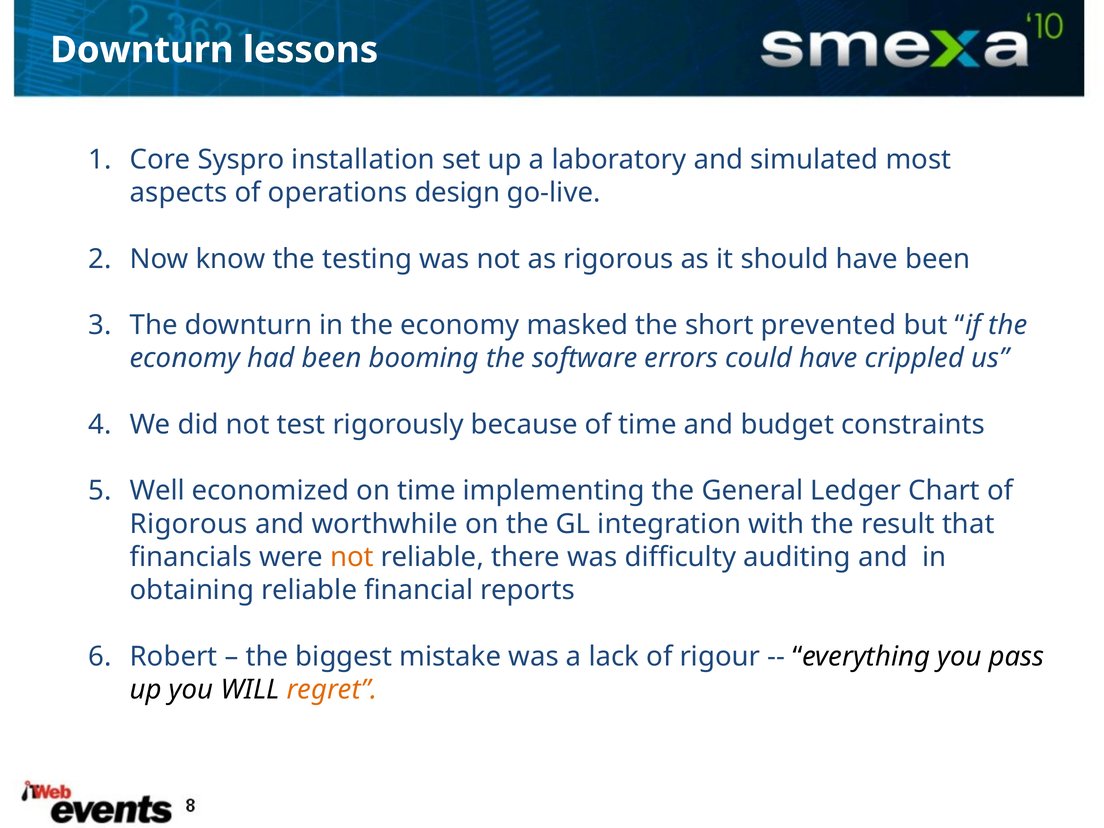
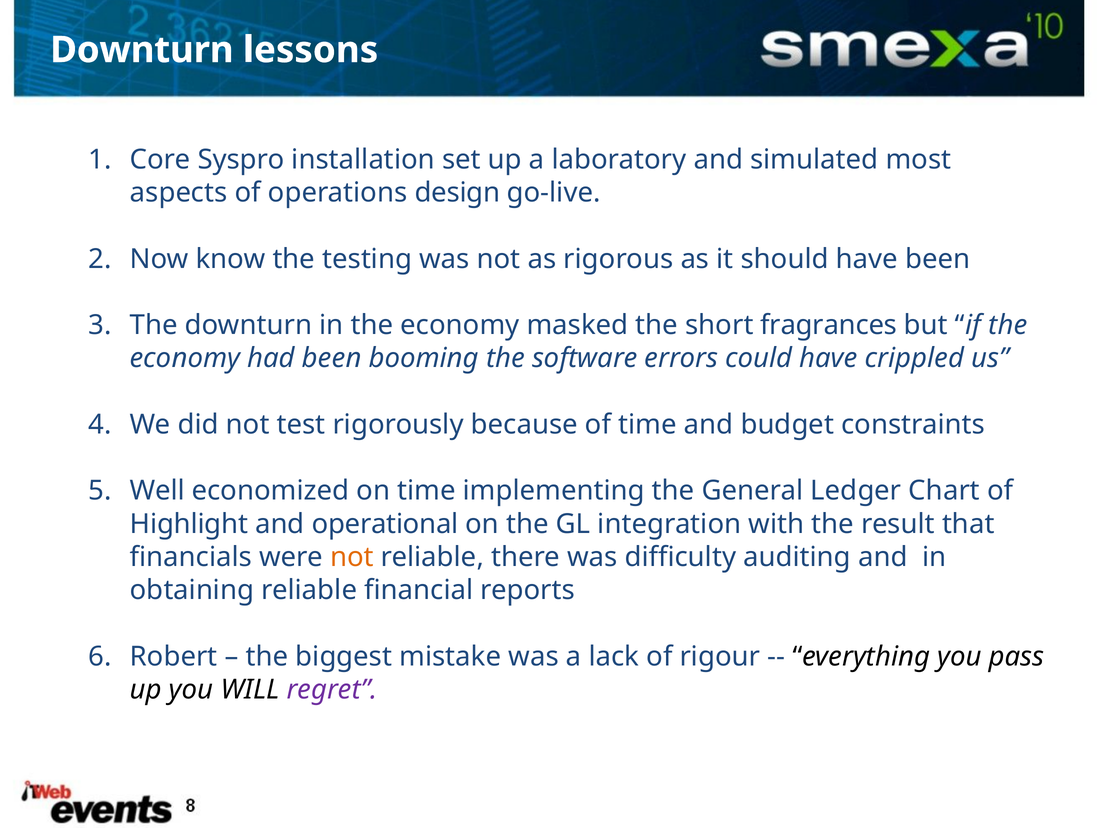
prevented: prevented -> fragrances
Rigorous at (189, 524): Rigorous -> Highlight
worthwhile: worthwhile -> operational
regret colour: orange -> purple
